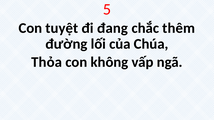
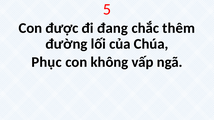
tuyệt: tuyệt -> được
Thỏa: Thỏa -> Phục
